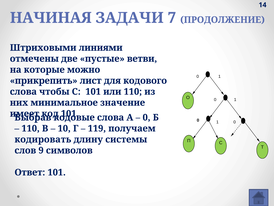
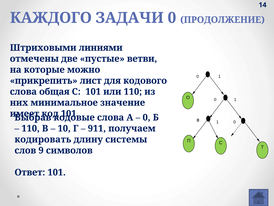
НАЧИНАЯ: НАЧИНАЯ -> КАЖДОГО
ЗАДАЧИ 7: 7 -> 0
чтобы: чтобы -> общая
119: 119 -> 911
